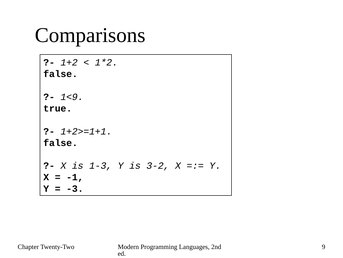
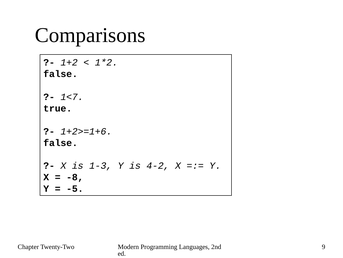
1<9: 1<9 -> 1<7
1+2>=1+1: 1+2>=1+1 -> 1+2>=1+6
3-2: 3-2 -> 4-2
-1: -1 -> -8
-3: -3 -> -5
